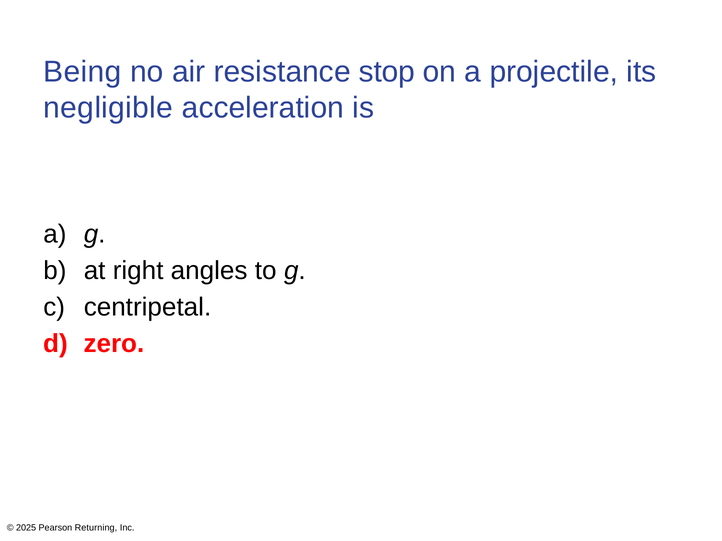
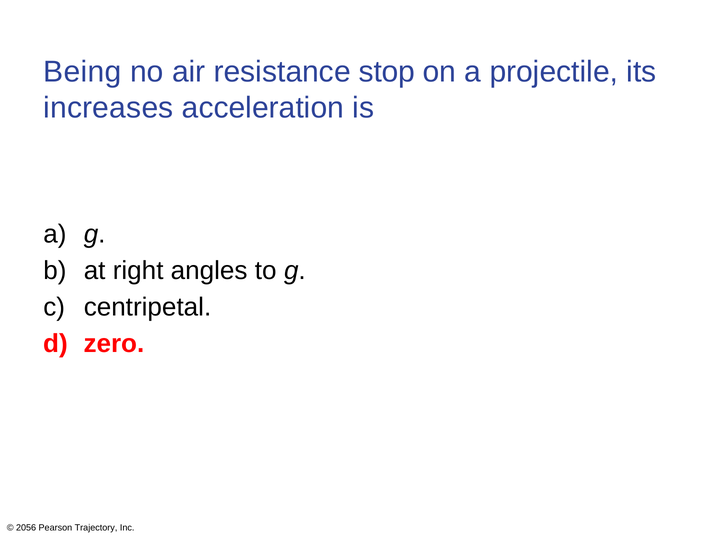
negligible: negligible -> increases
2025: 2025 -> 2056
Returning: Returning -> Trajectory
